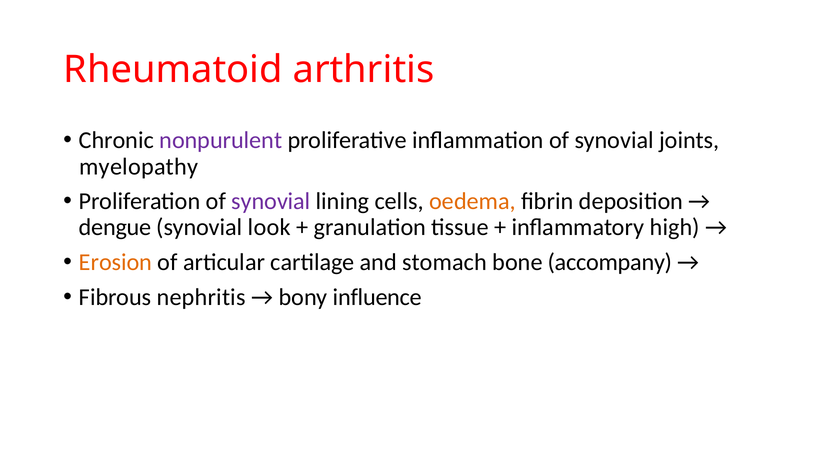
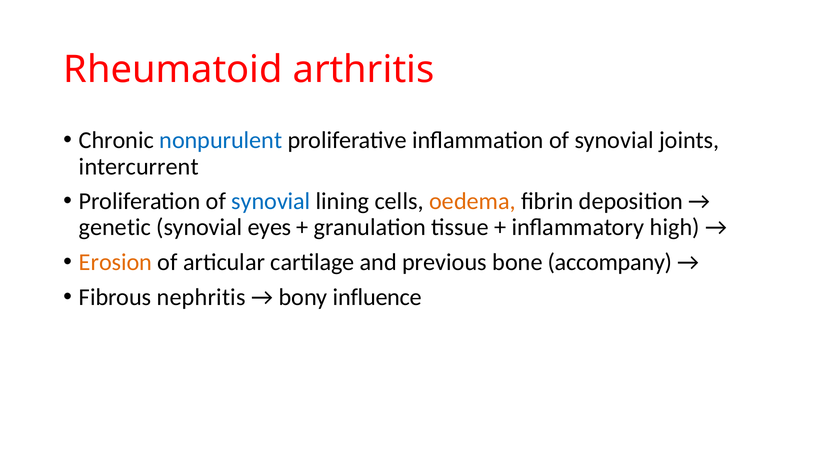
nonpurulent colour: purple -> blue
myelopathy: myelopathy -> intercurrent
synovial at (271, 202) colour: purple -> blue
dengue: dengue -> genetic
look: look -> eyes
stomach: stomach -> previous
